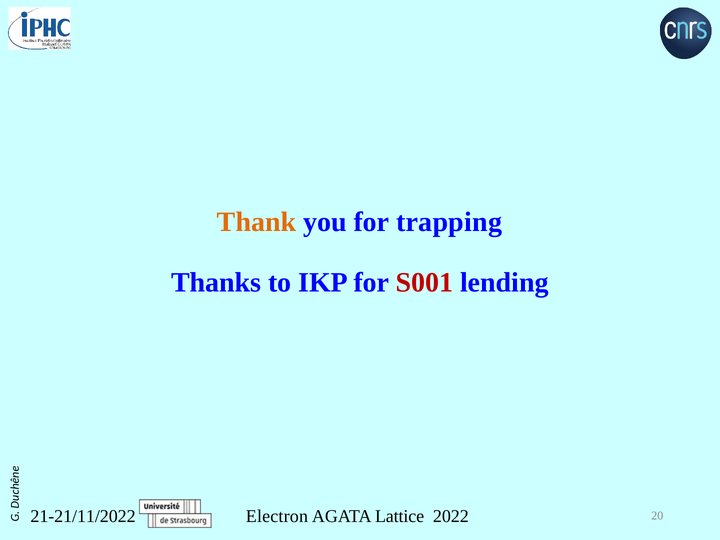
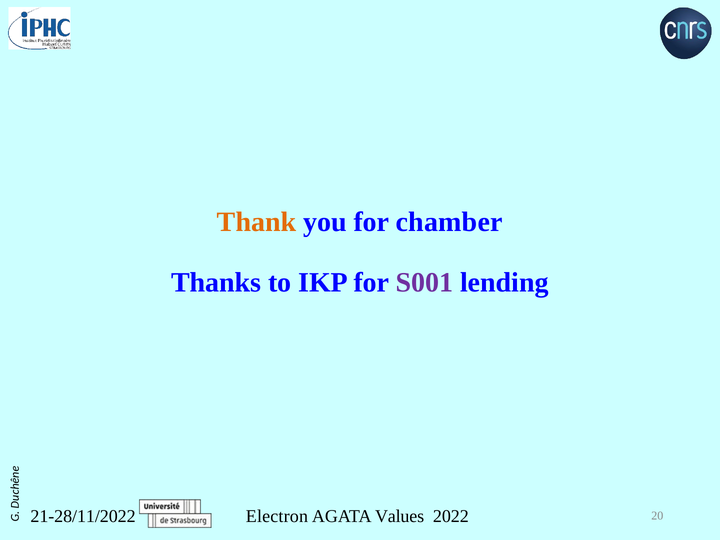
trapping: trapping -> chamber
S001 colour: red -> purple
21-21/11/2022: 21-21/11/2022 -> 21-28/11/2022
Lattice: Lattice -> Values
